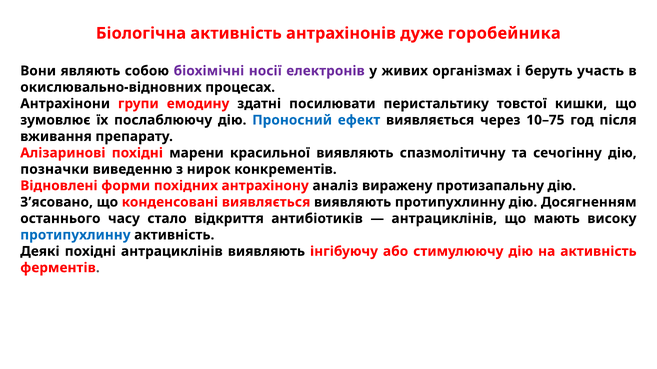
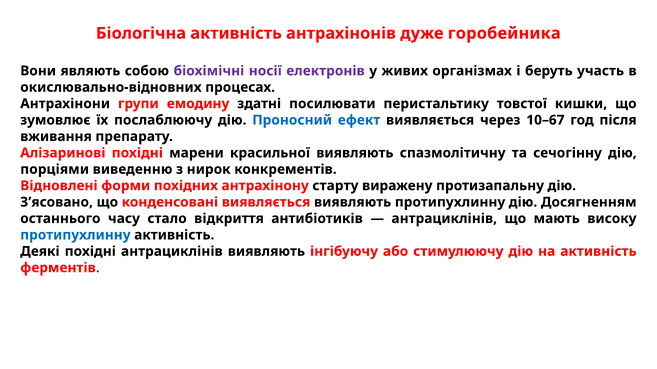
10–75: 10–75 -> 10–67
позначки: позначки -> порціями
аналіз: аналіз -> старту
